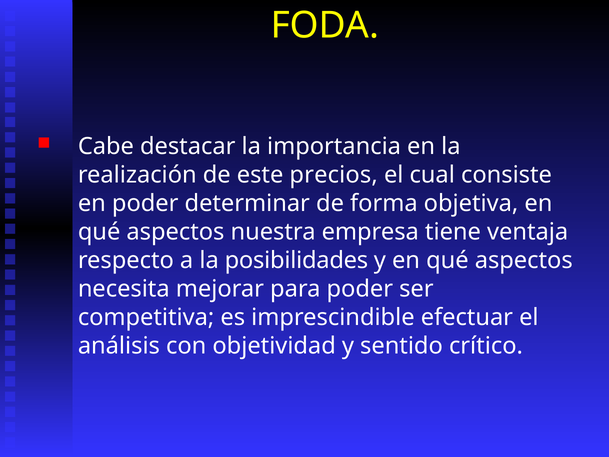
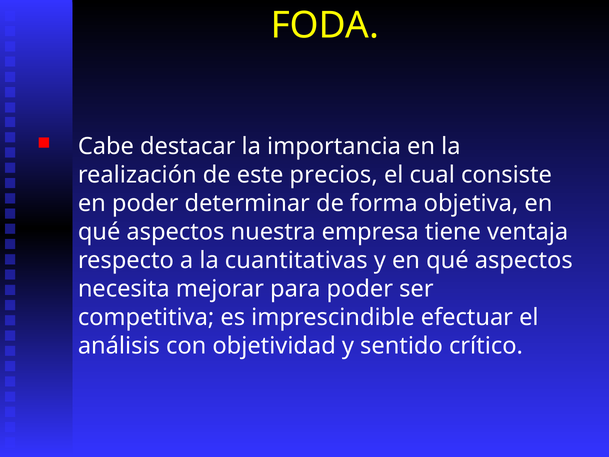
posibilidades: posibilidades -> cuantitativas
